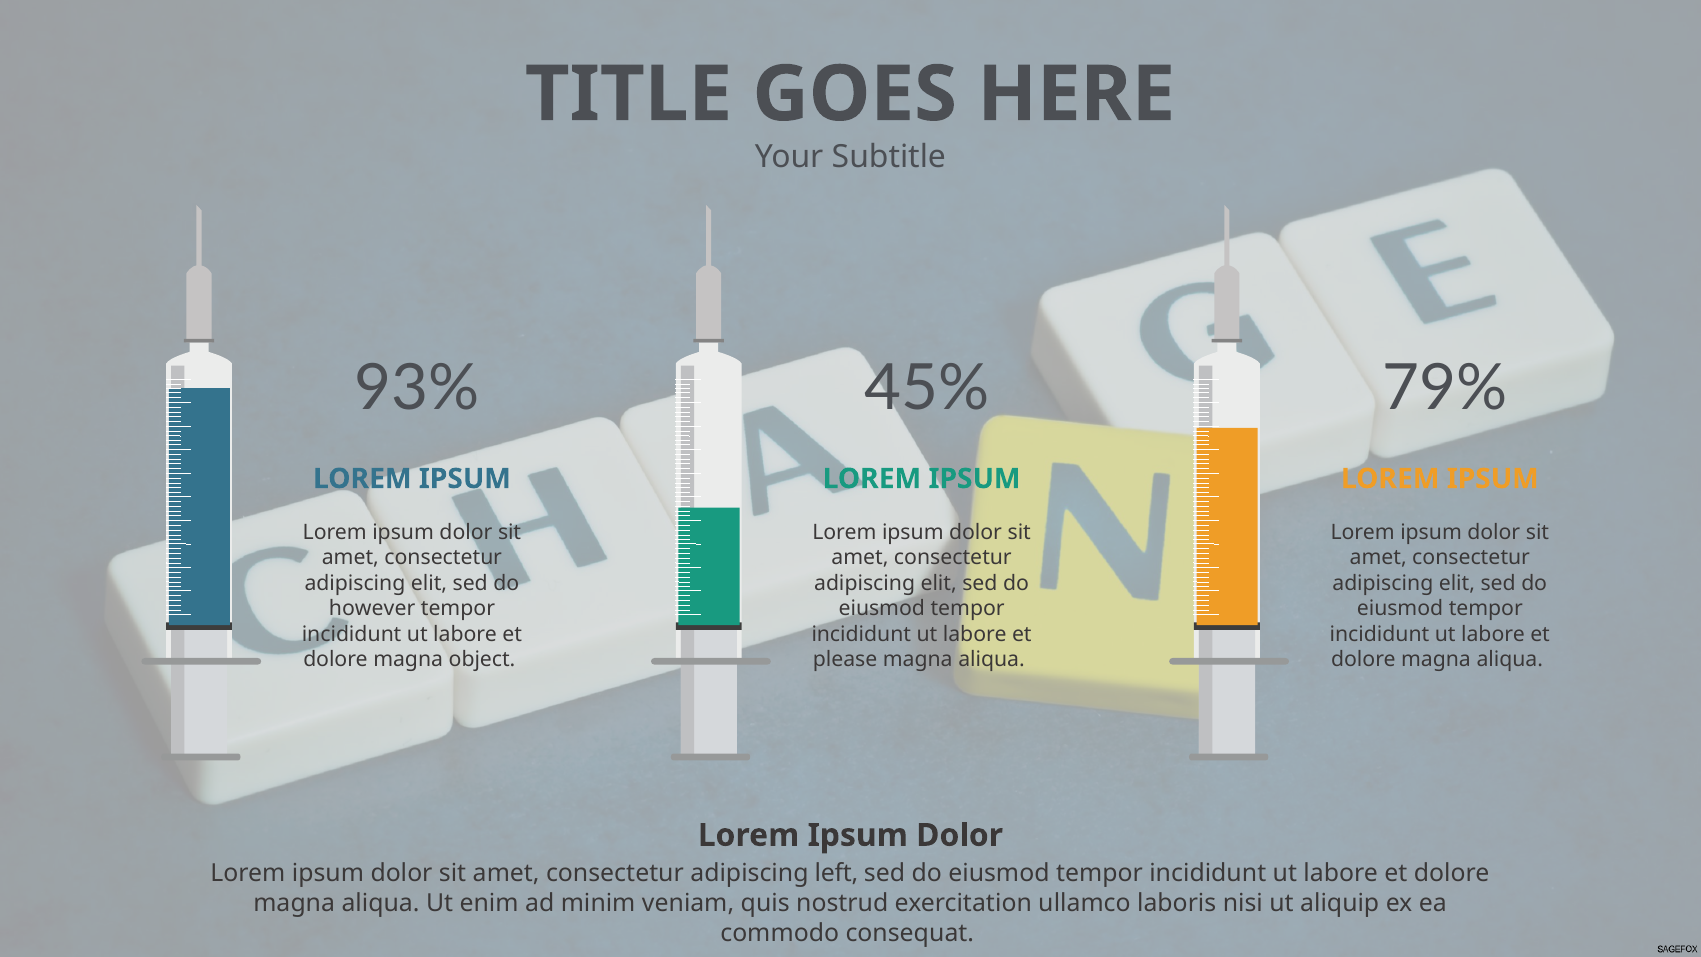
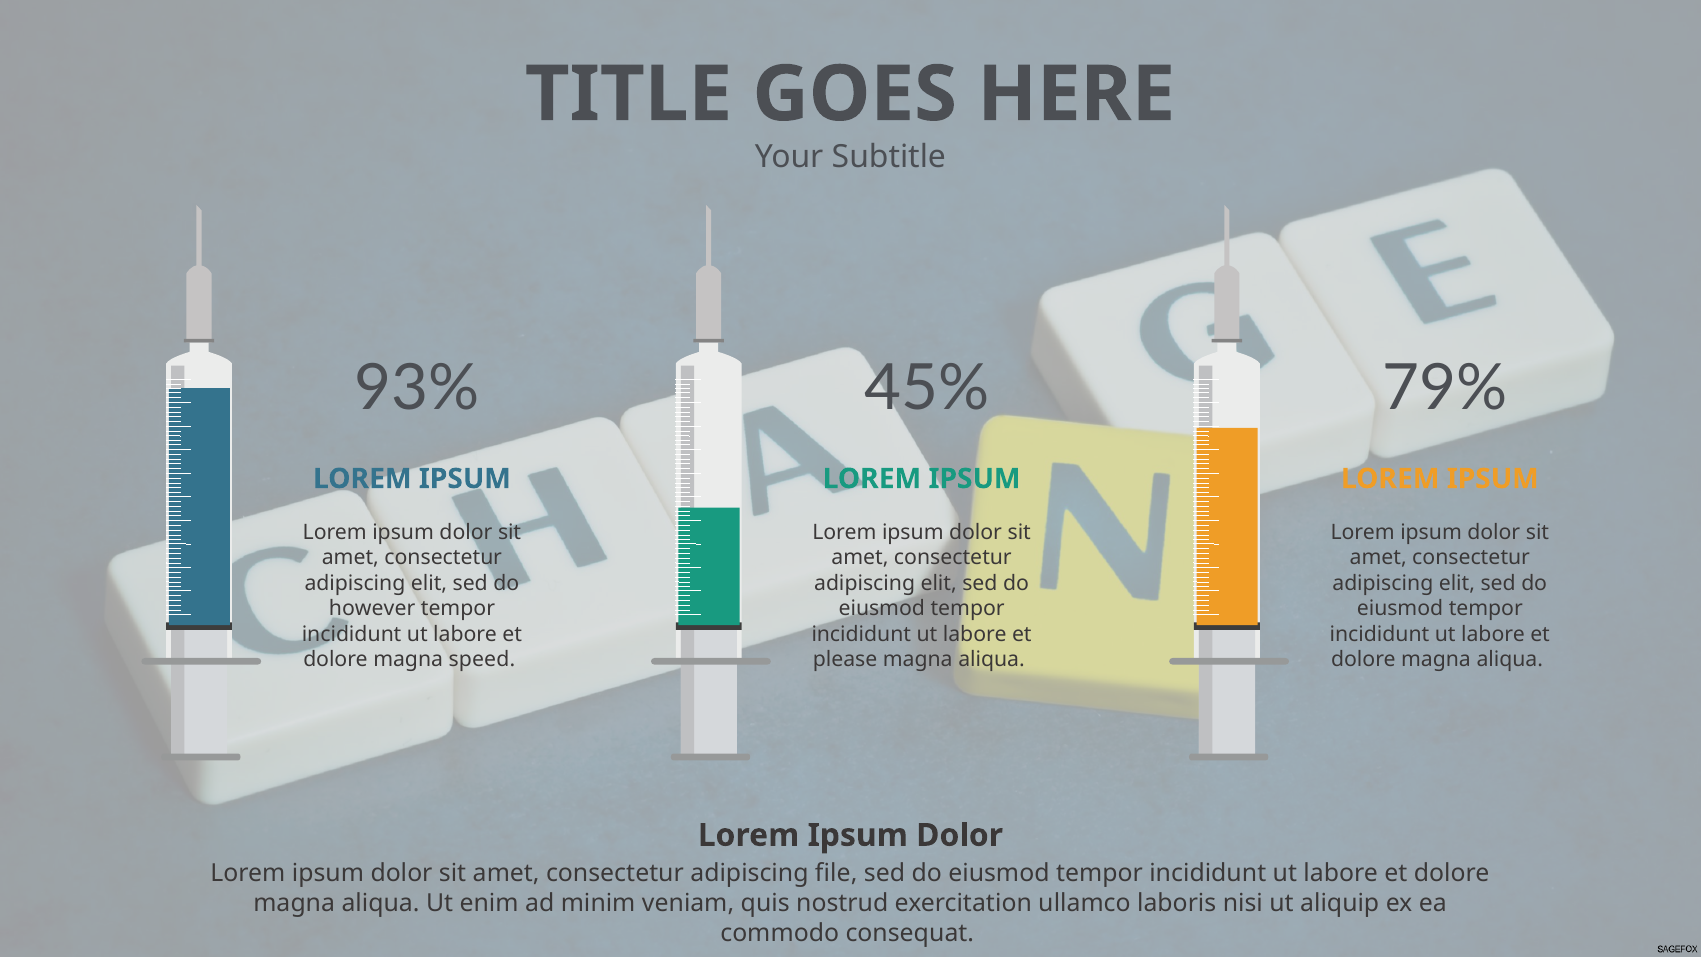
object: object -> speed
left: left -> file
